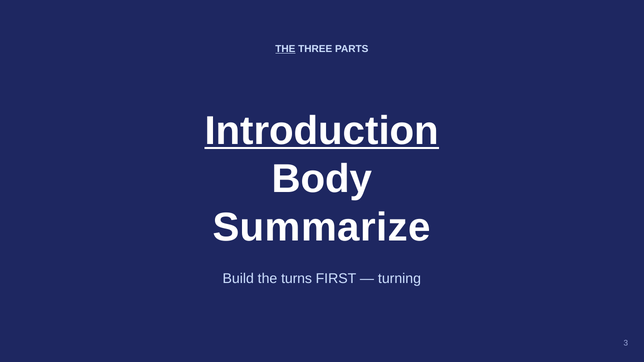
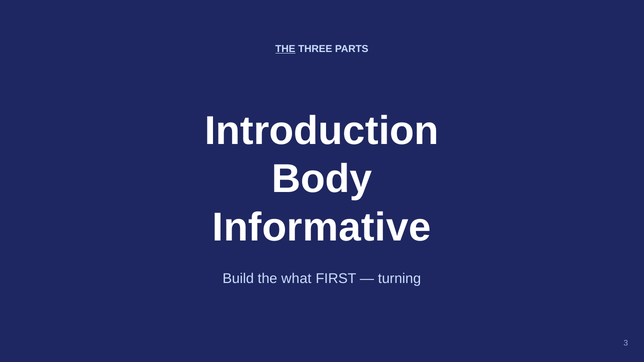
Introduction underline: present -> none
Summarize: Summarize -> Informative
turns: turns -> what
